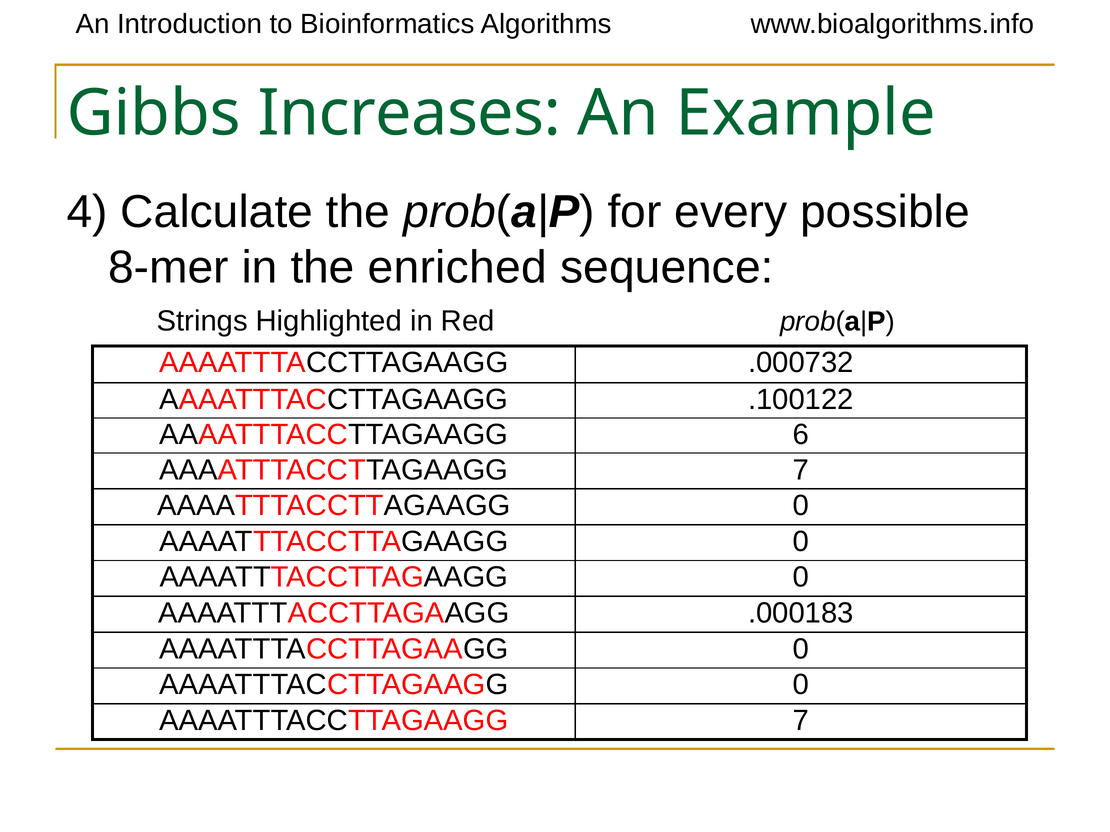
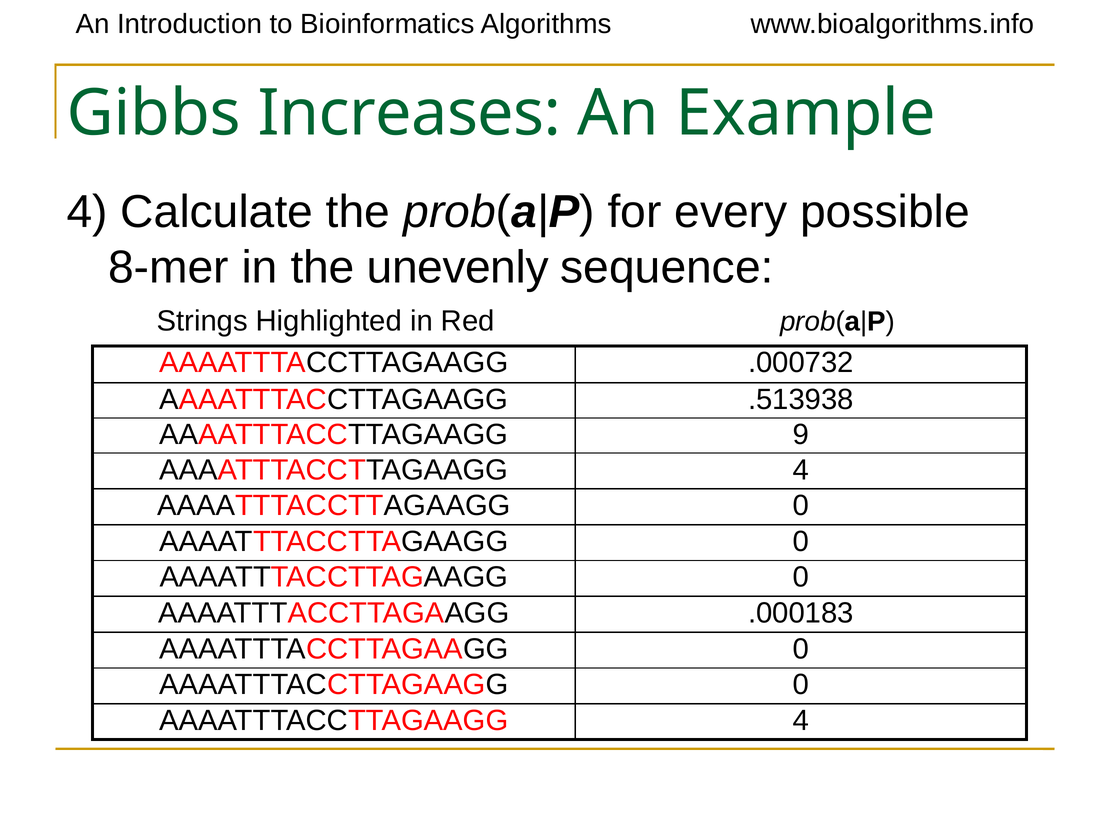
enriched: enriched -> unevenly
.100122: .100122 -> .513938
6: 6 -> 9
7 at (801, 470): 7 -> 4
7 at (801, 721): 7 -> 4
